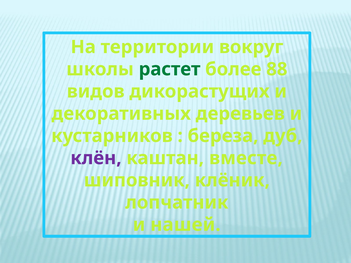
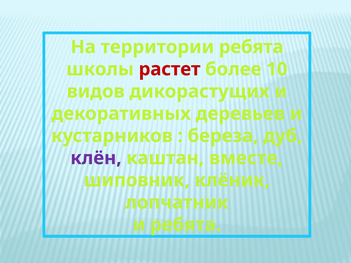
территории вокруг: вокруг -> ребята
растет colour: green -> red
88: 88 -> 10
и нашей: нашей -> ребята
